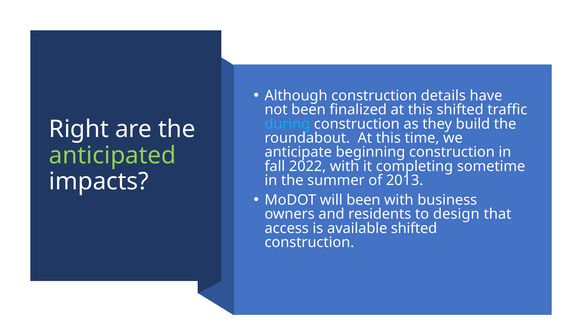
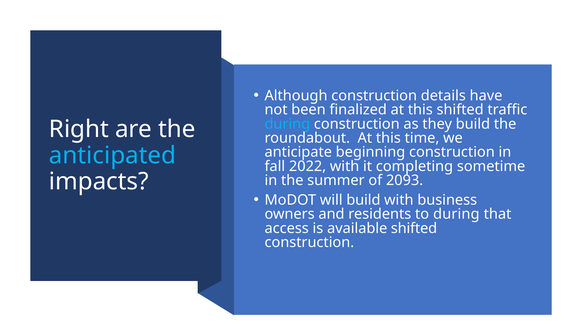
anticipated colour: light green -> light blue
2013: 2013 -> 2093
will been: been -> build
to design: design -> during
